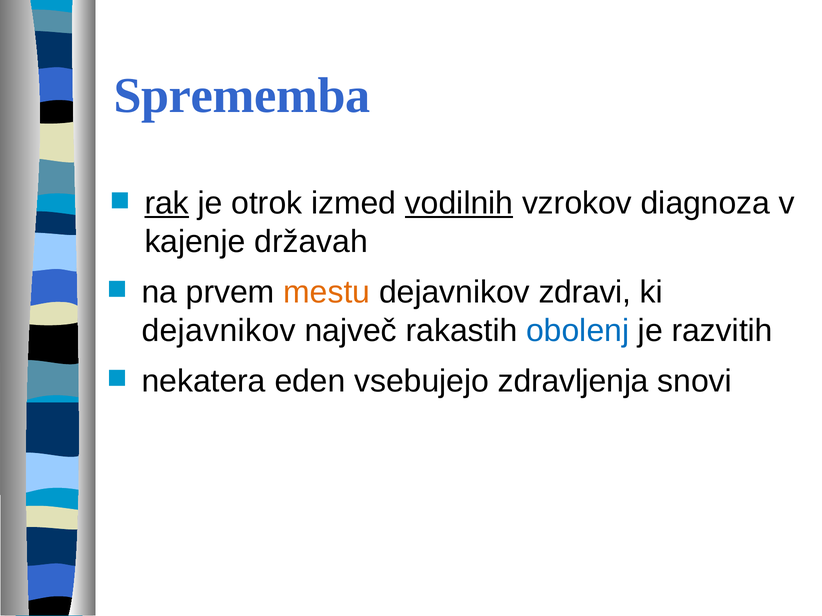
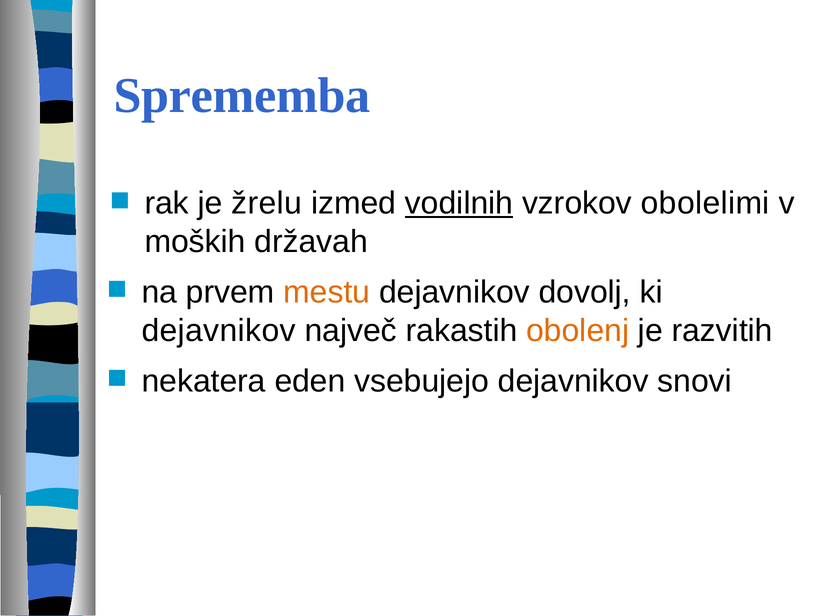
rak underline: present -> none
otrok: otrok -> žrelu
diagnoza: diagnoza -> obolelimi
kajenje: kajenje -> moških
zdravi: zdravi -> dovolj
obolenj colour: blue -> orange
vsebujejo zdravljenja: zdravljenja -> dejavnikov
